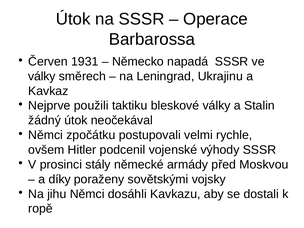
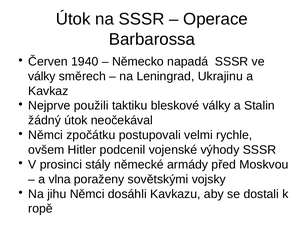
1931: 1931 -> 1940
díky: díky -> vlna
